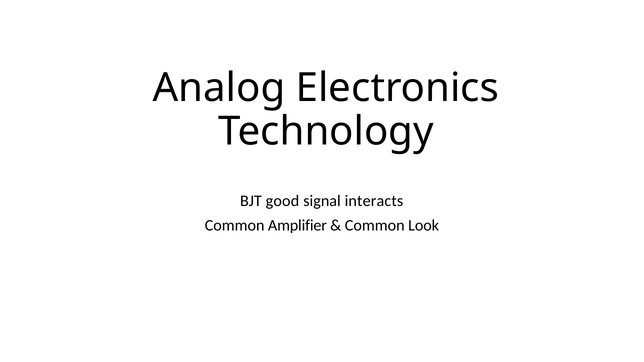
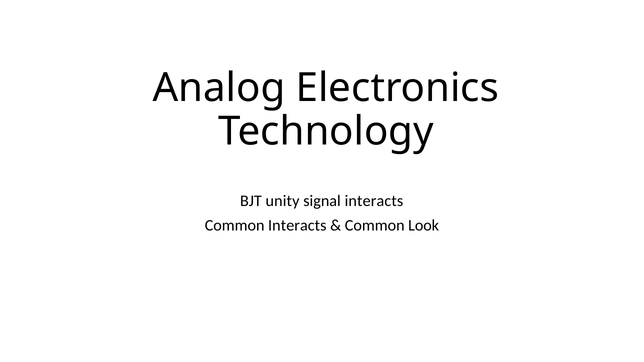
good: good -> unity
Common Amplifier: Amplifier -> Interacts
